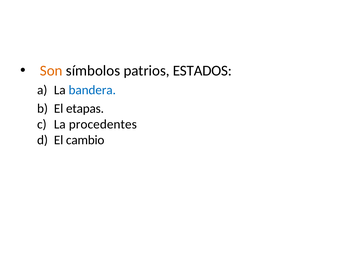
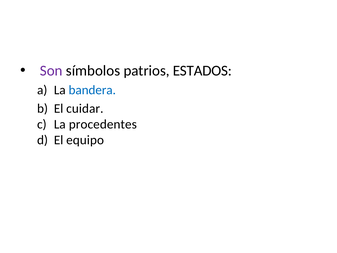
Son colour: orange -> purple
etapas: etapas -> cuidar
cambio: cambio -> equipo
